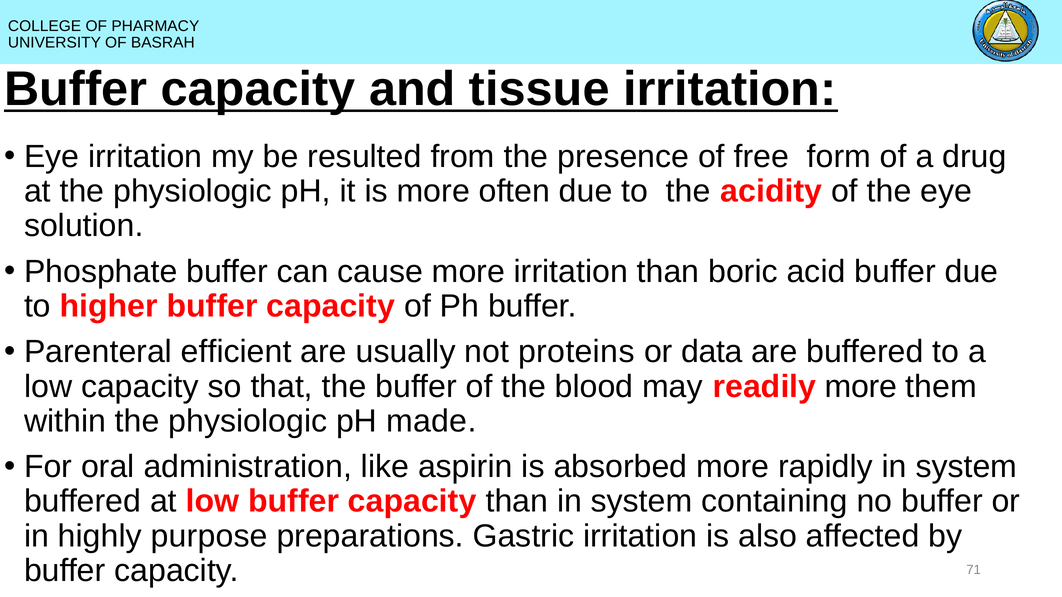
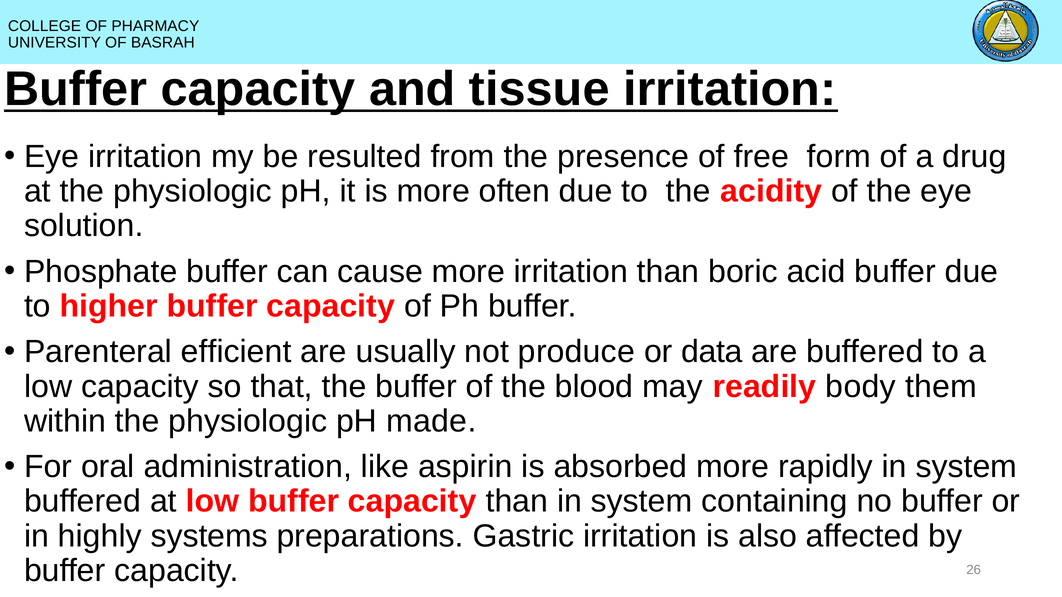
proteins: proteins -> produce
readily more: more -> body
purpose: purpose -> systems
71: 71 -> 26
